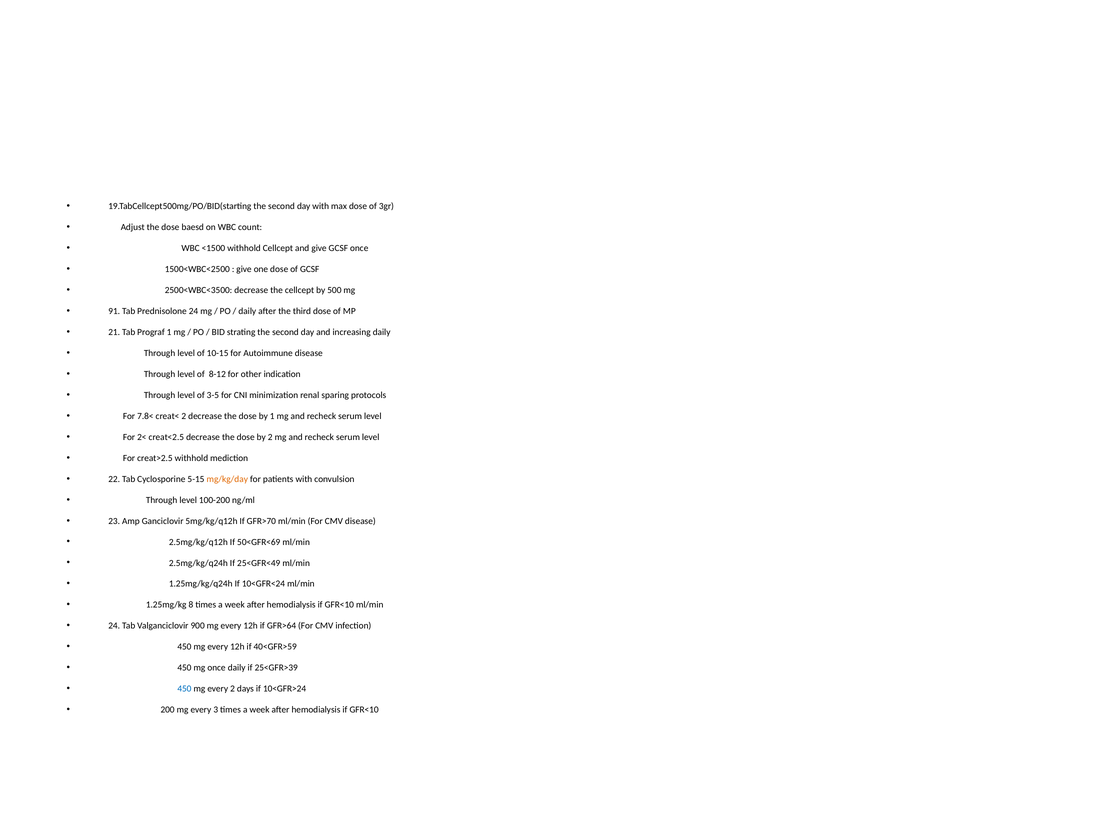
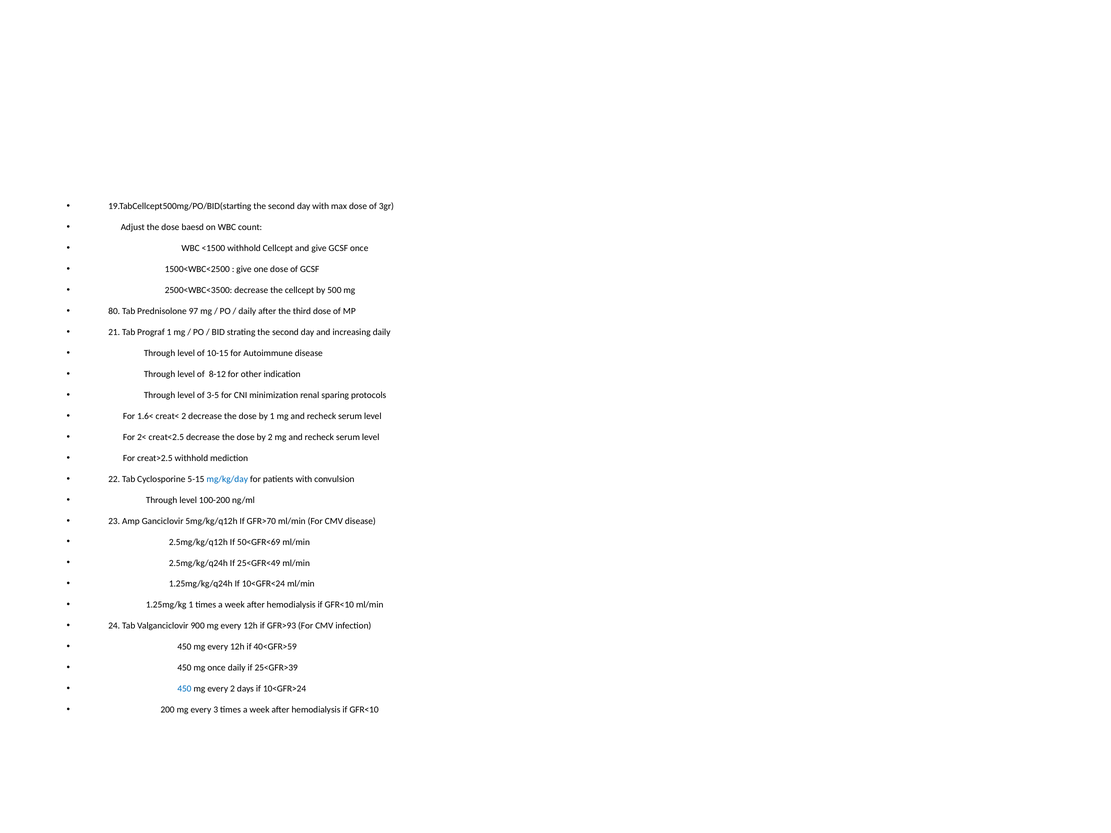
91: 91 -> 80
Prednisolone 24: 24 -> 97
7.8<: 7.8< -> 1.6<
mg/kg/day colour: orange -> blue
1.25mg/kg 8: 8 -> 1
GFR>64: GFR>64 -> GFR>93
